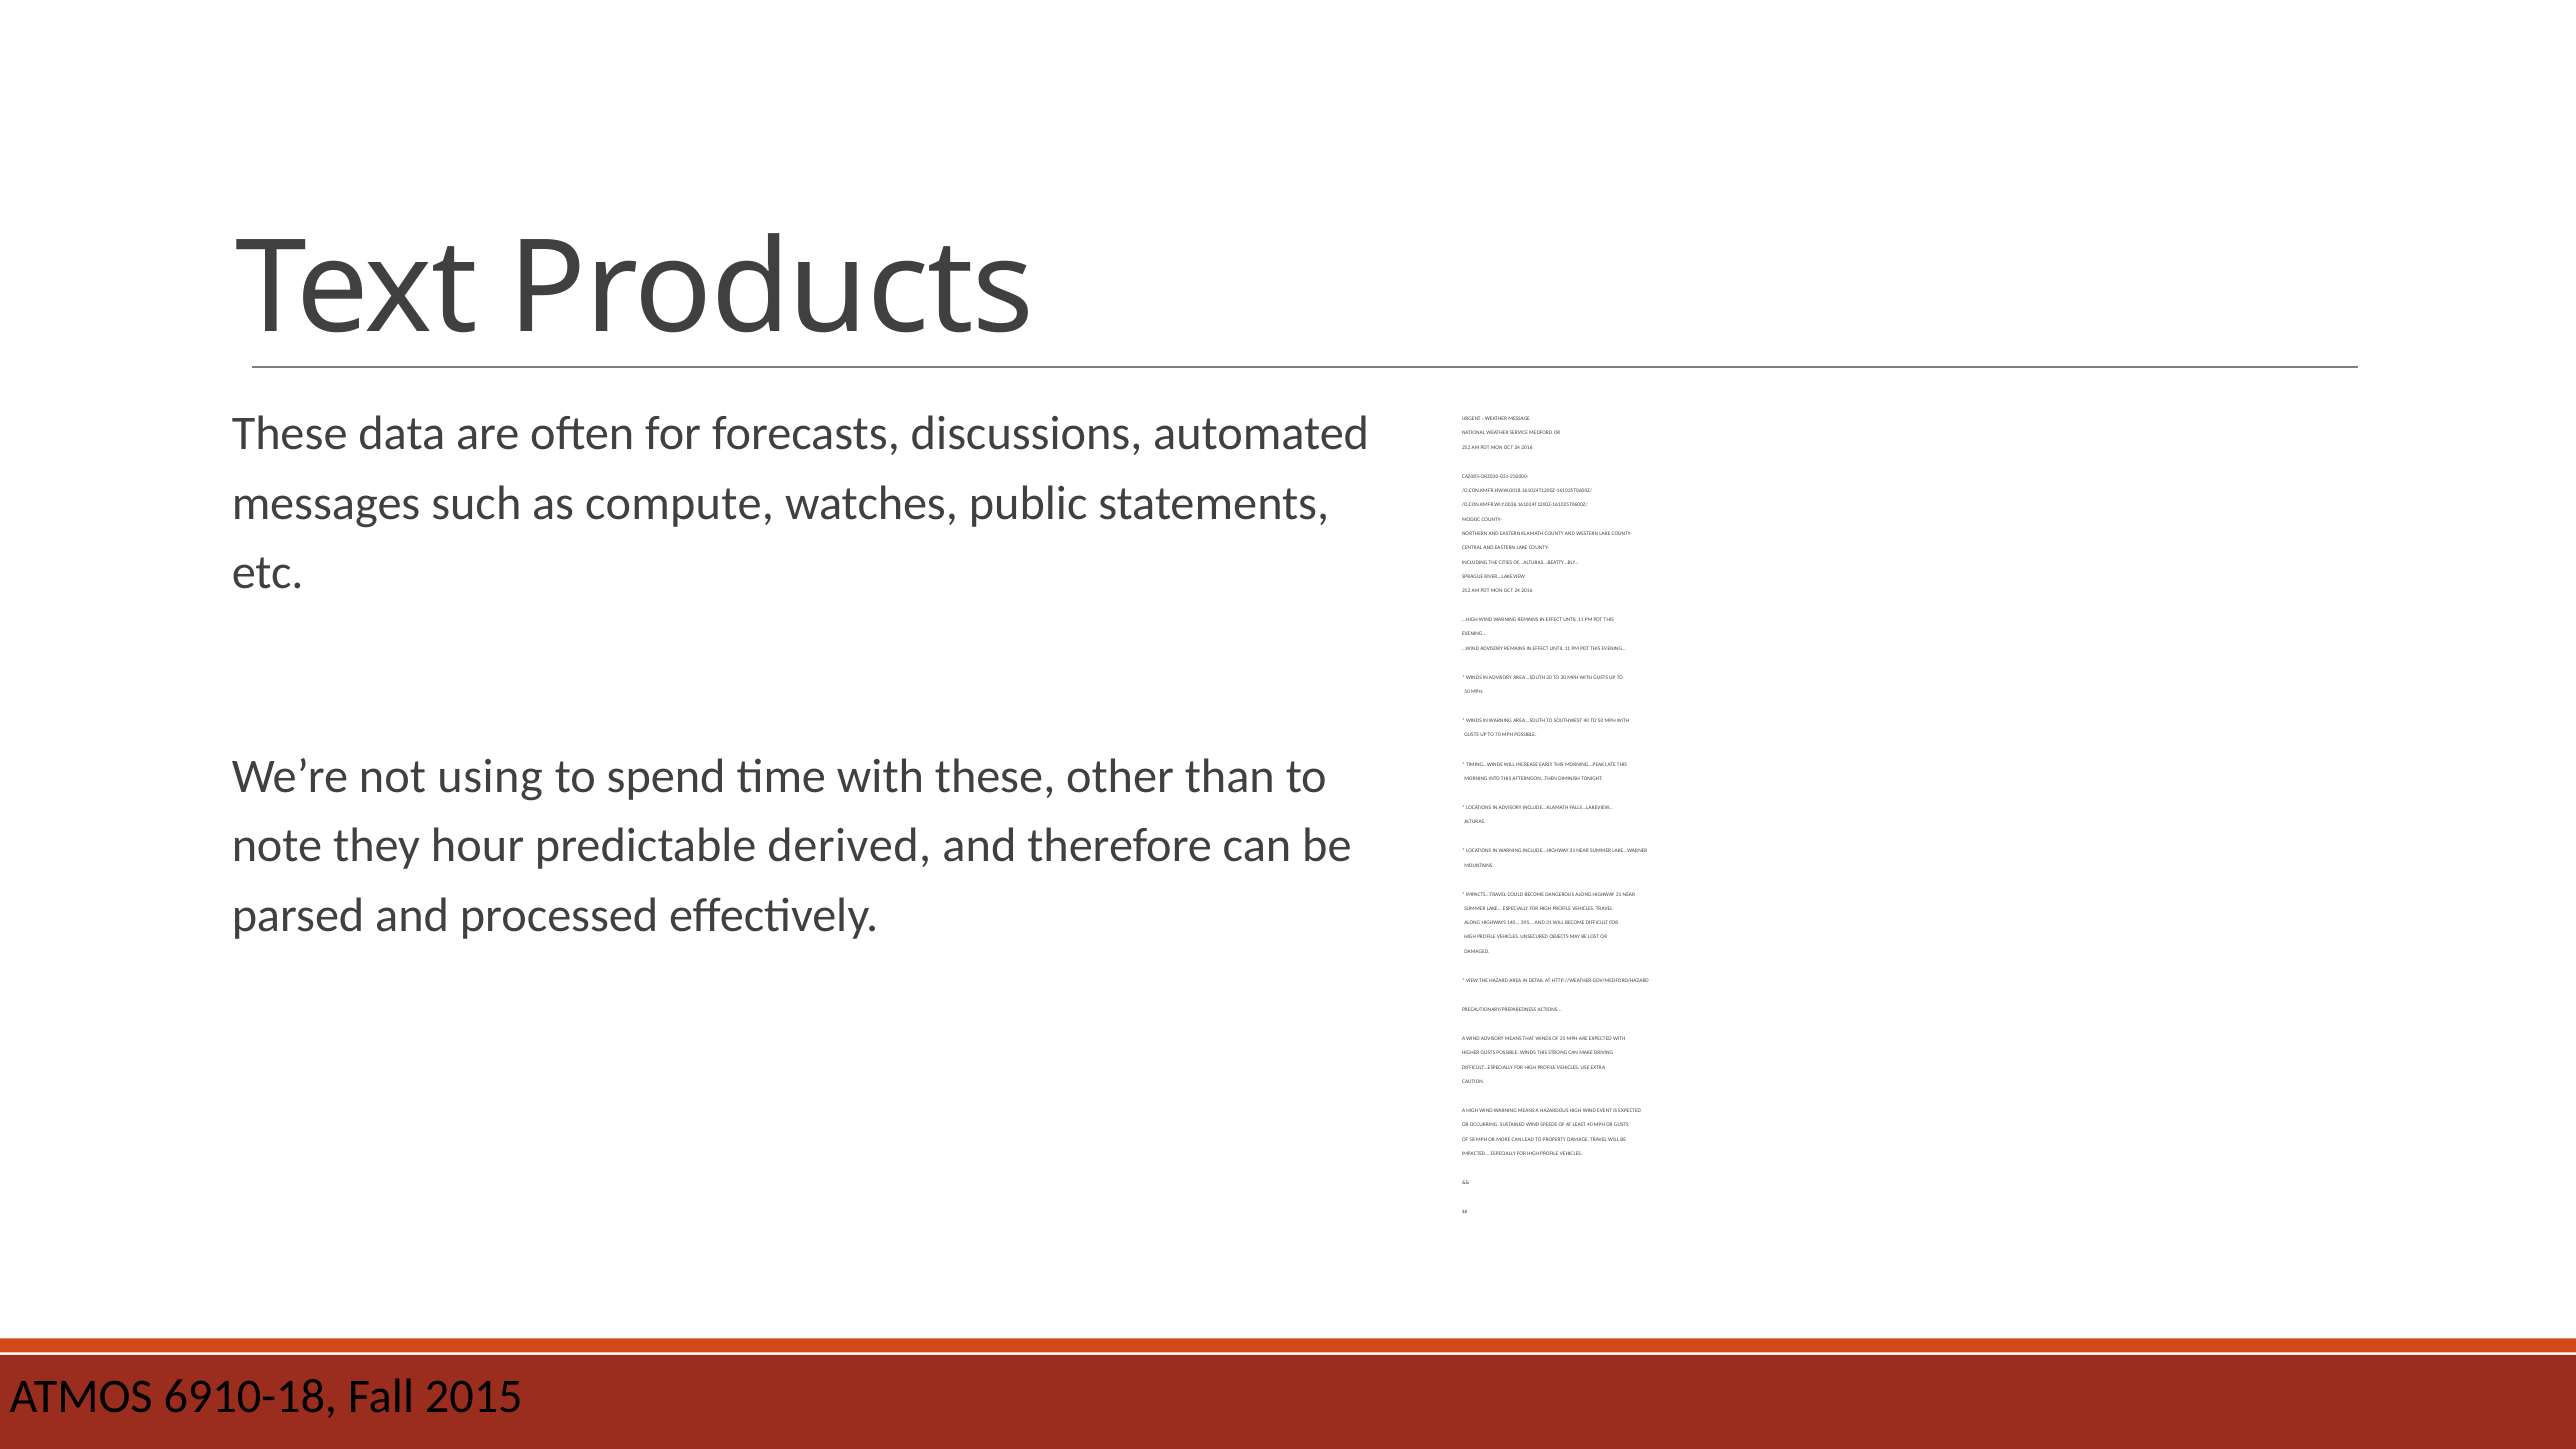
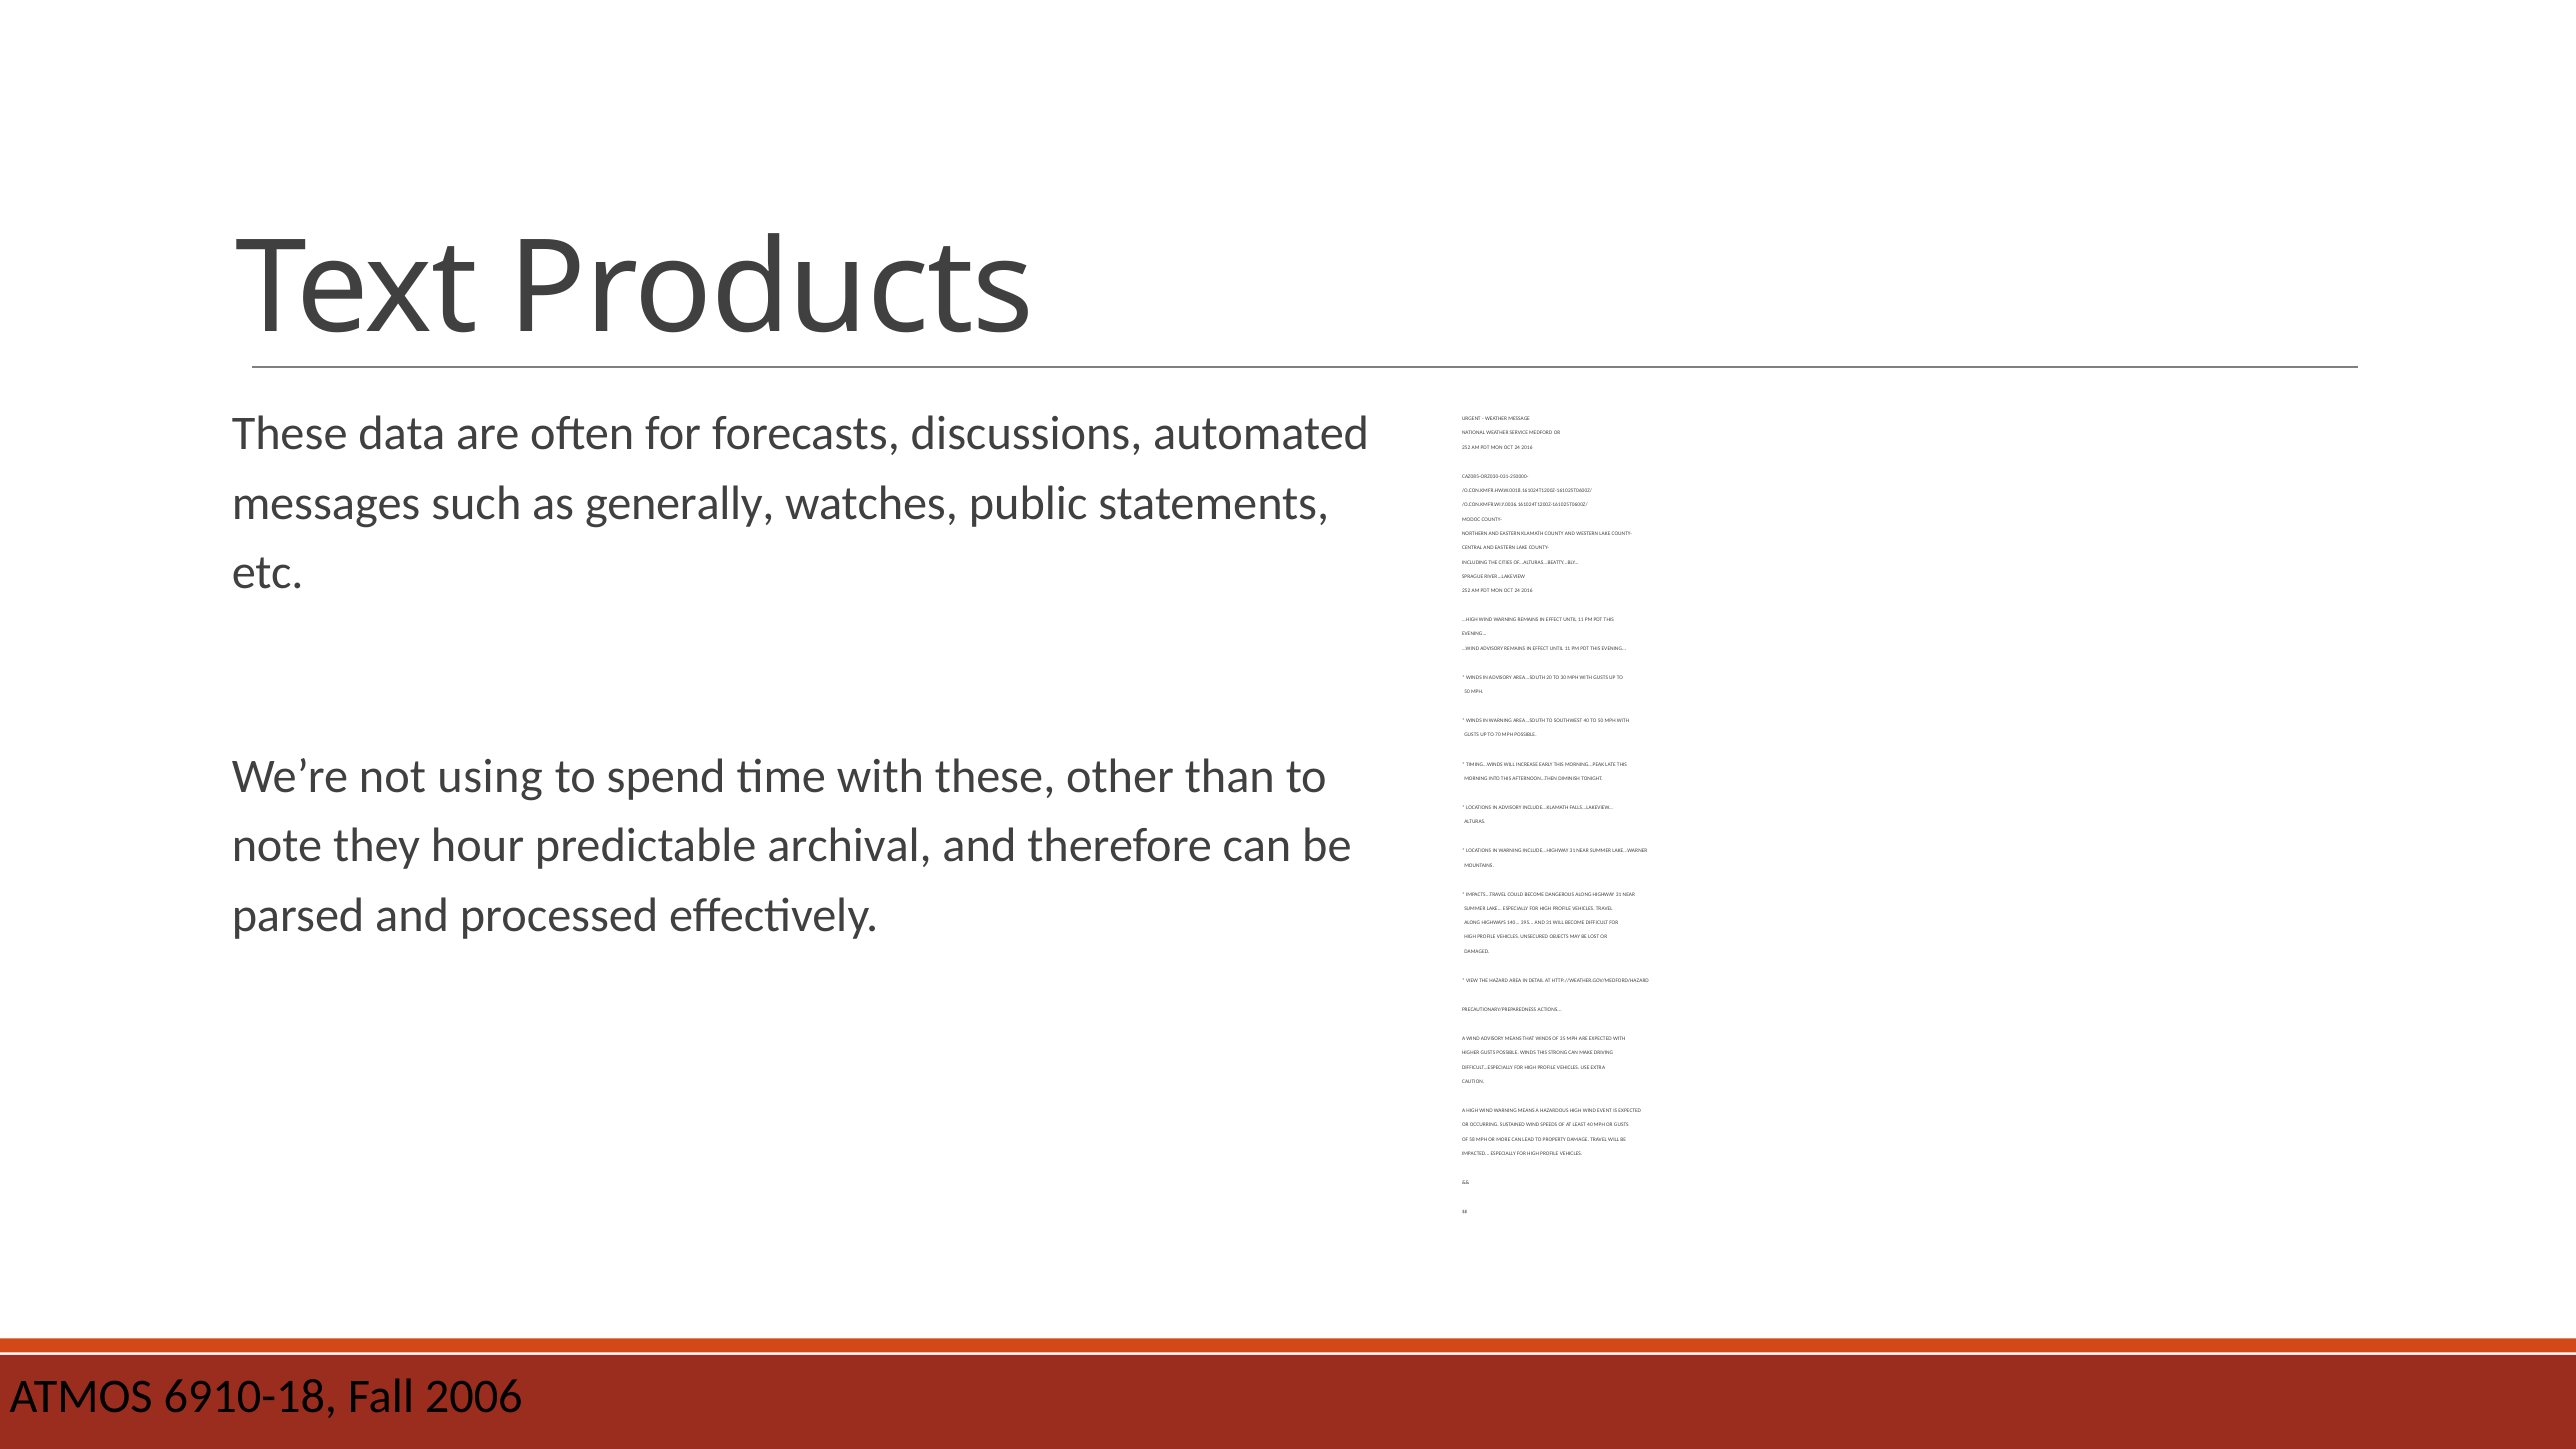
compute: compute -> generally
derived: derived -> archival
2015: 2015 -> 2006
